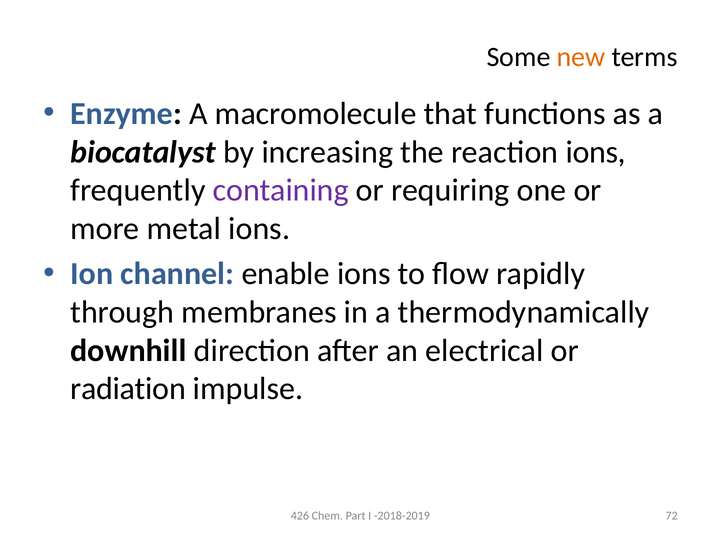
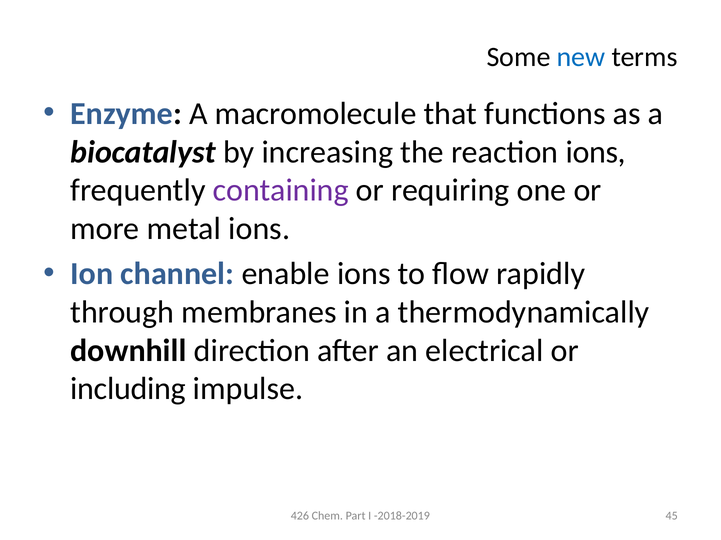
new colour: orange -> blue
radiation: radiation -> including
72: 72 -> 45
